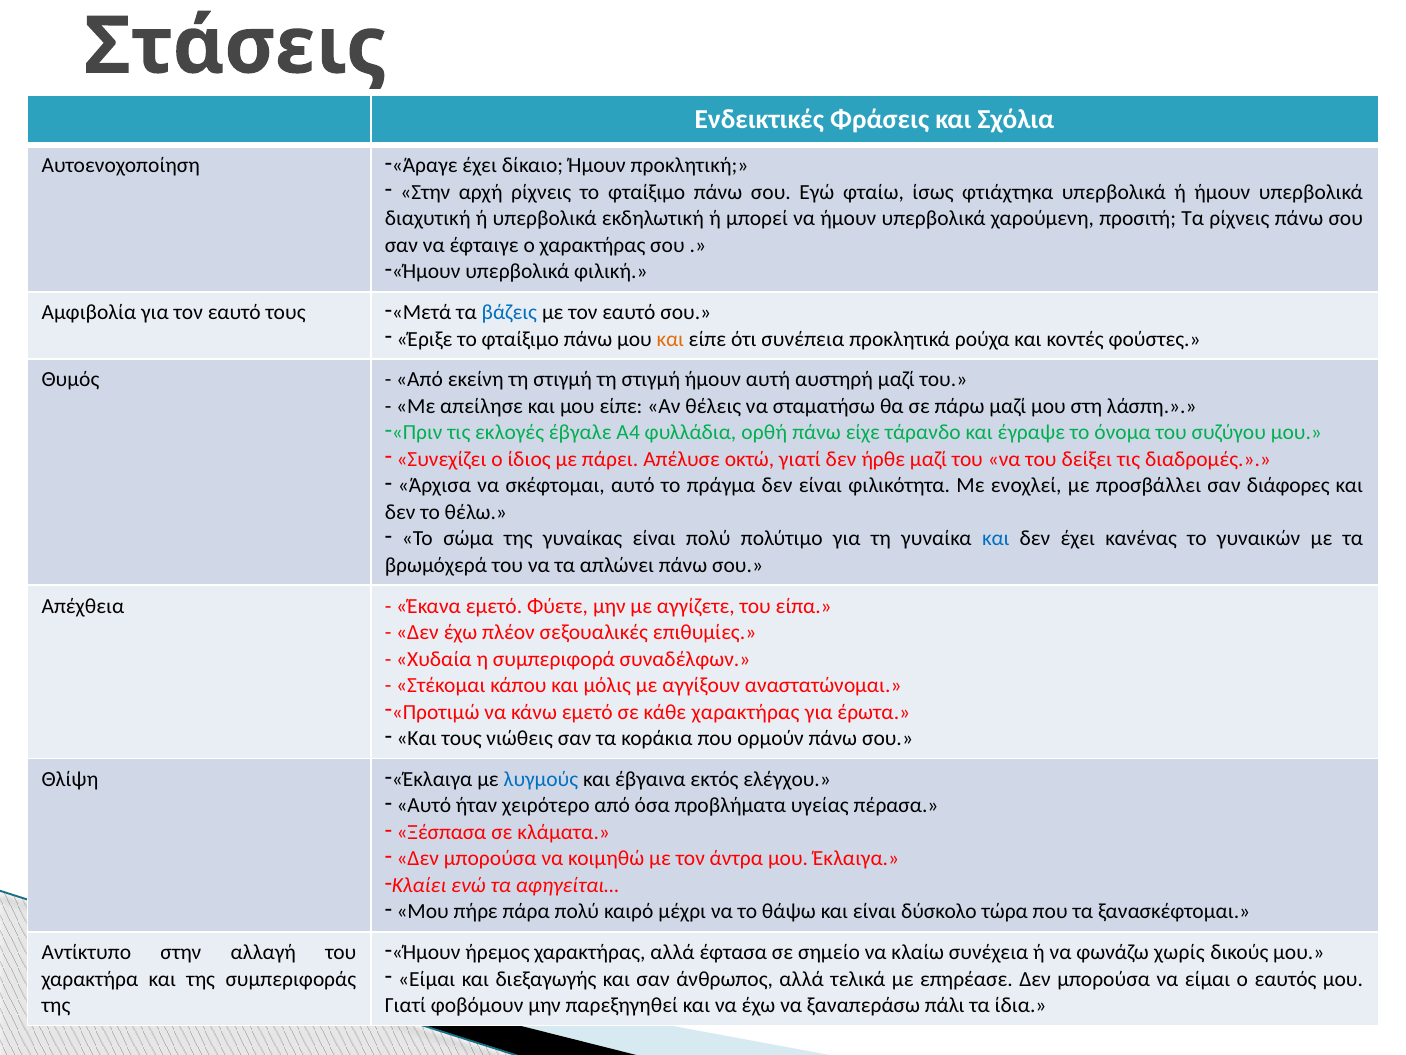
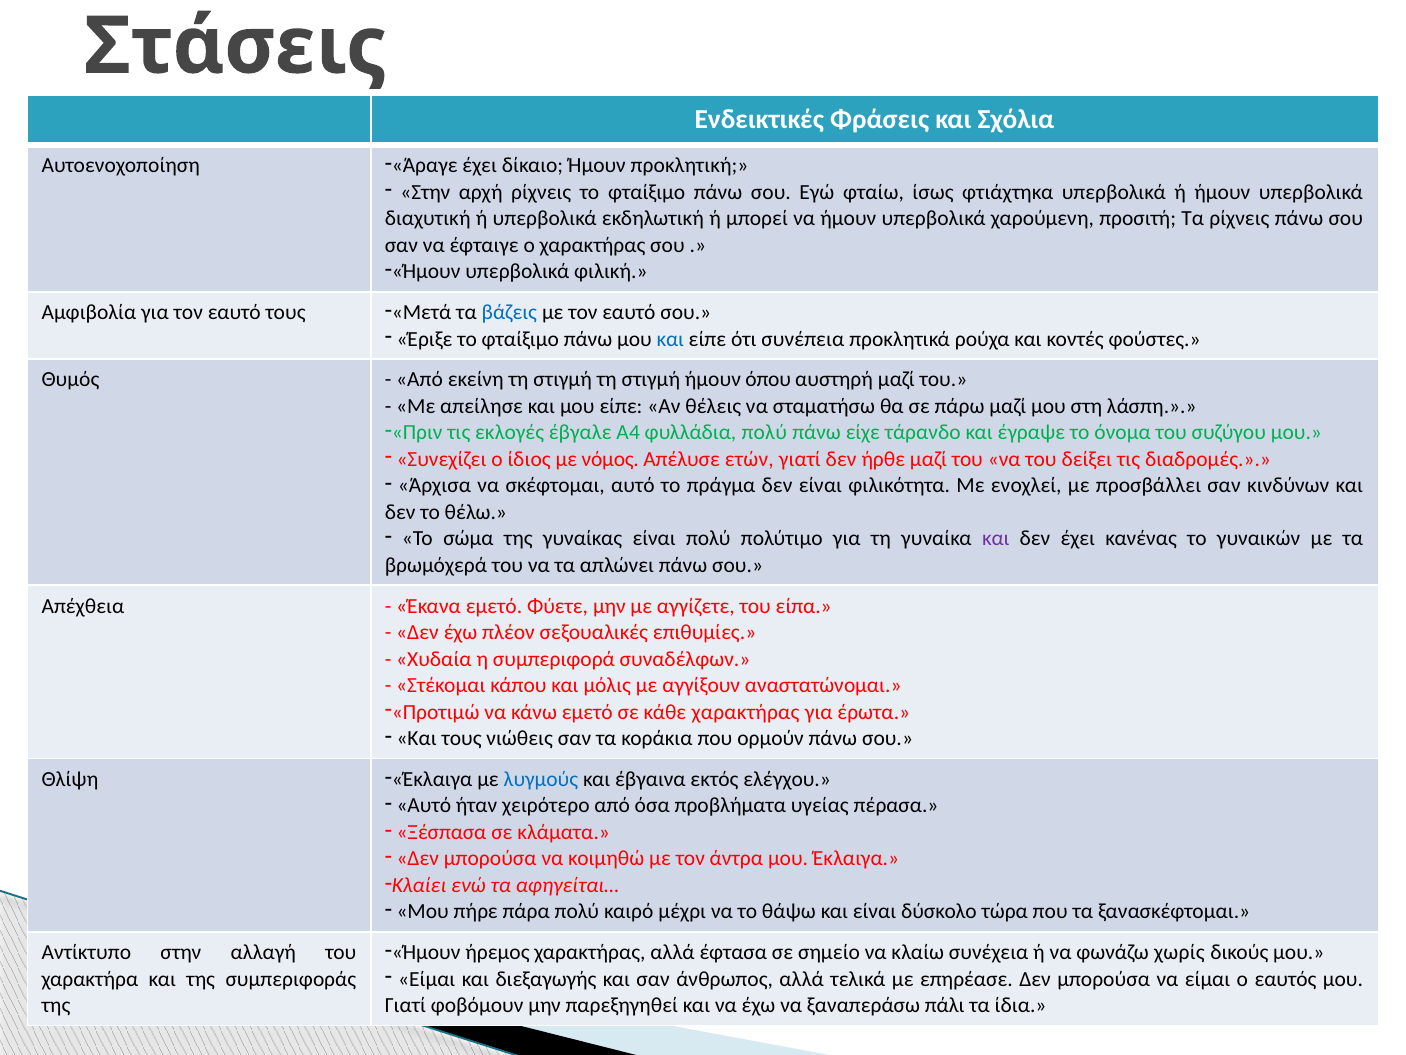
και at (670, 339) colour: orange -> blue
αυτή: αυτή -> όπου
φυλλάδια ορθή: ορθή -> πολύ
πάρει: πάρει -> νόμος
οκτώ: οκτώ -> ετών
διάφορες: διάφορες -> κινδύνων
και at (996, 538) colour: blue -> purple
